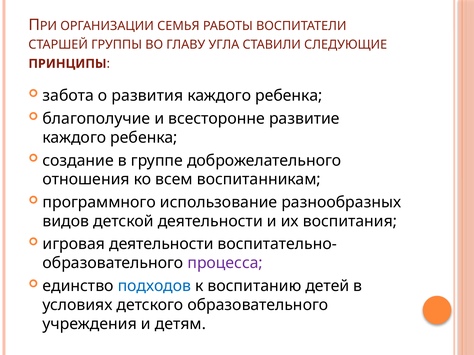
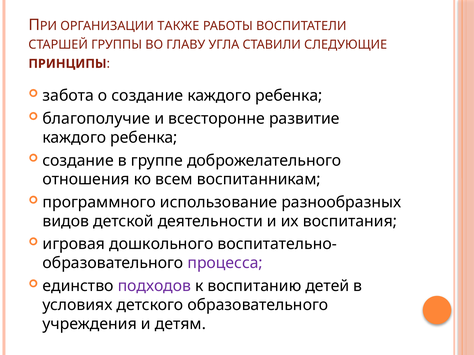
СЕМЬЯ: СЕМЬЯ -> ТАКЖЕ
о развития: развития -> создание
игровая деятельности: деятельности -> дошкольного
подходов colour: blue -> purple
